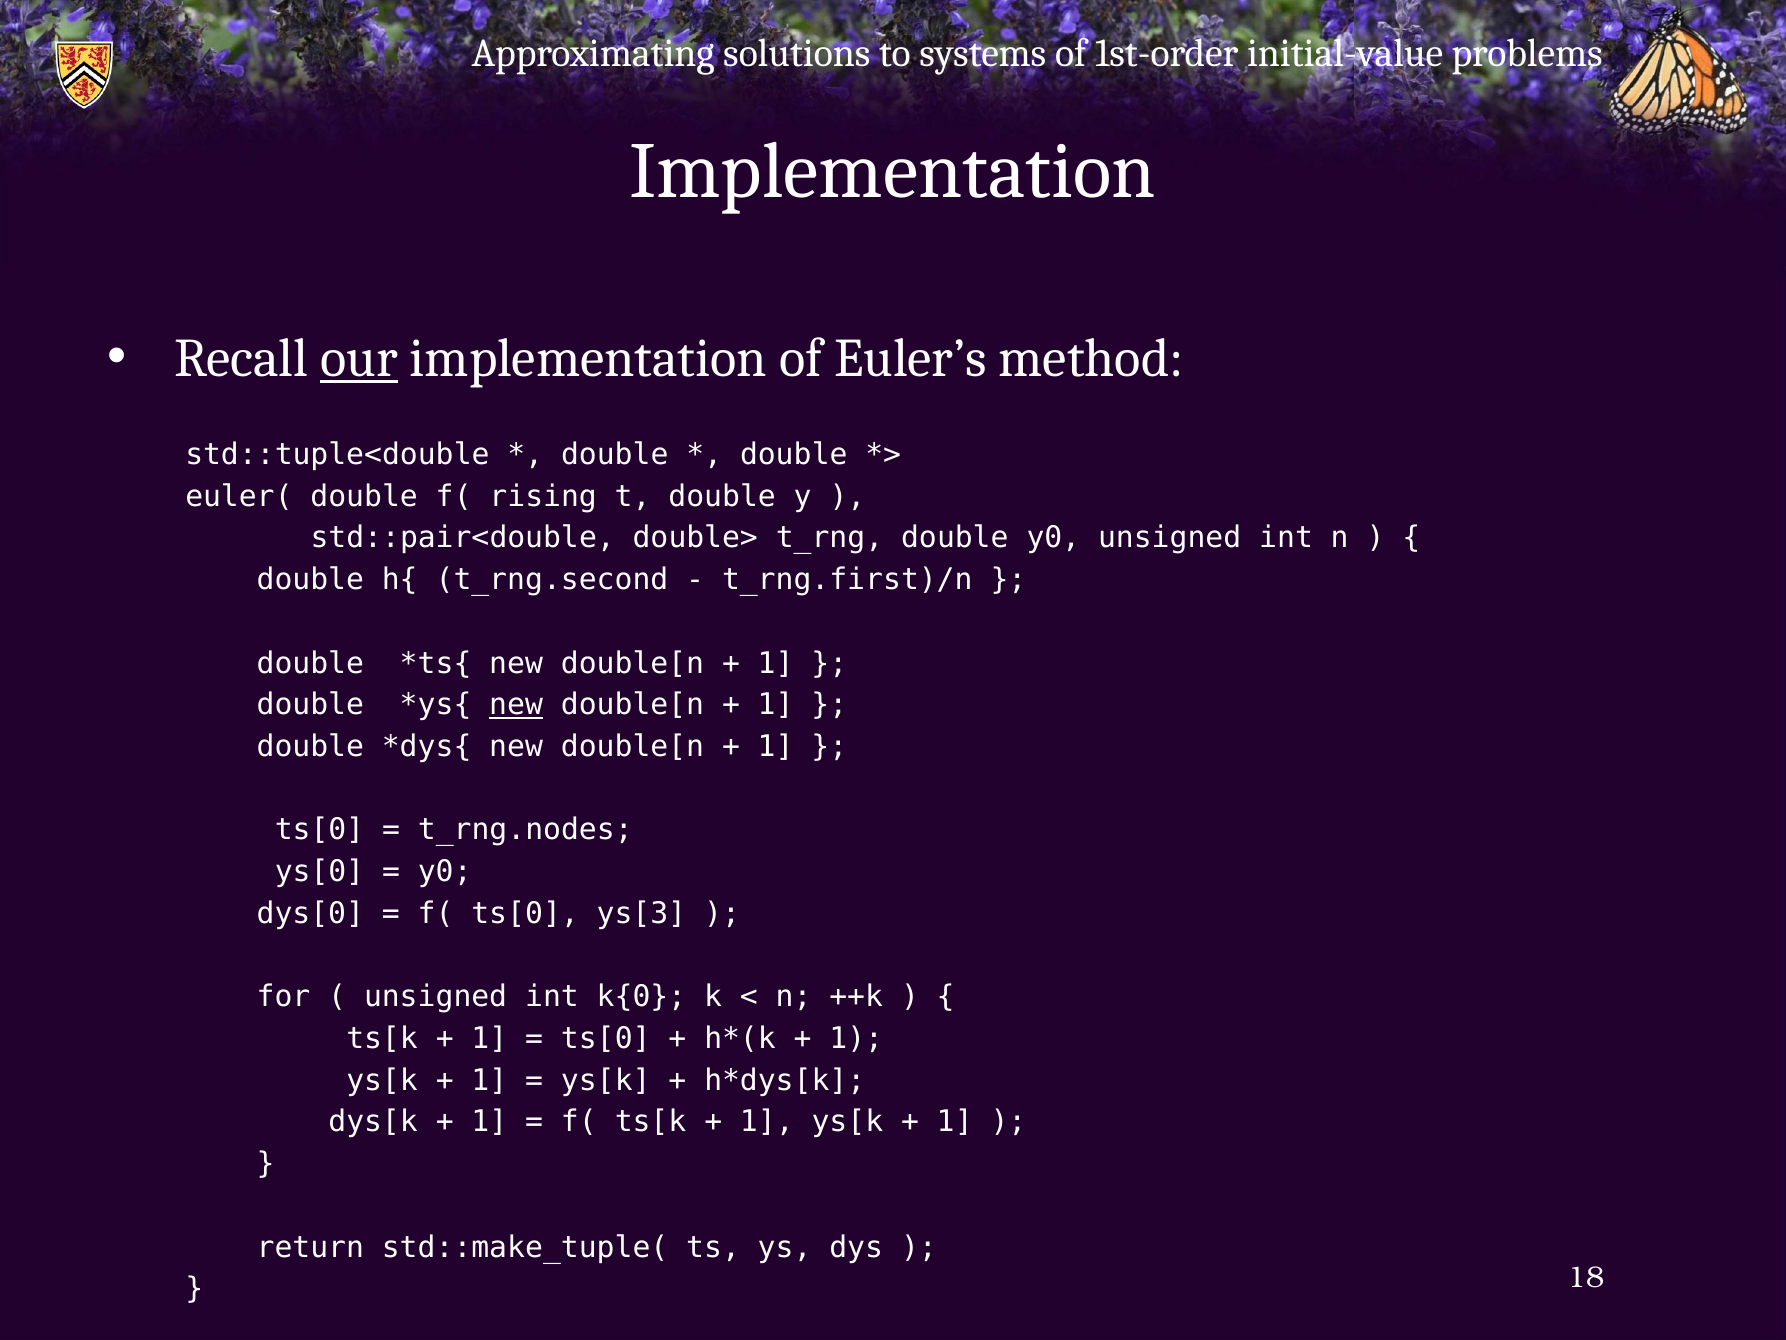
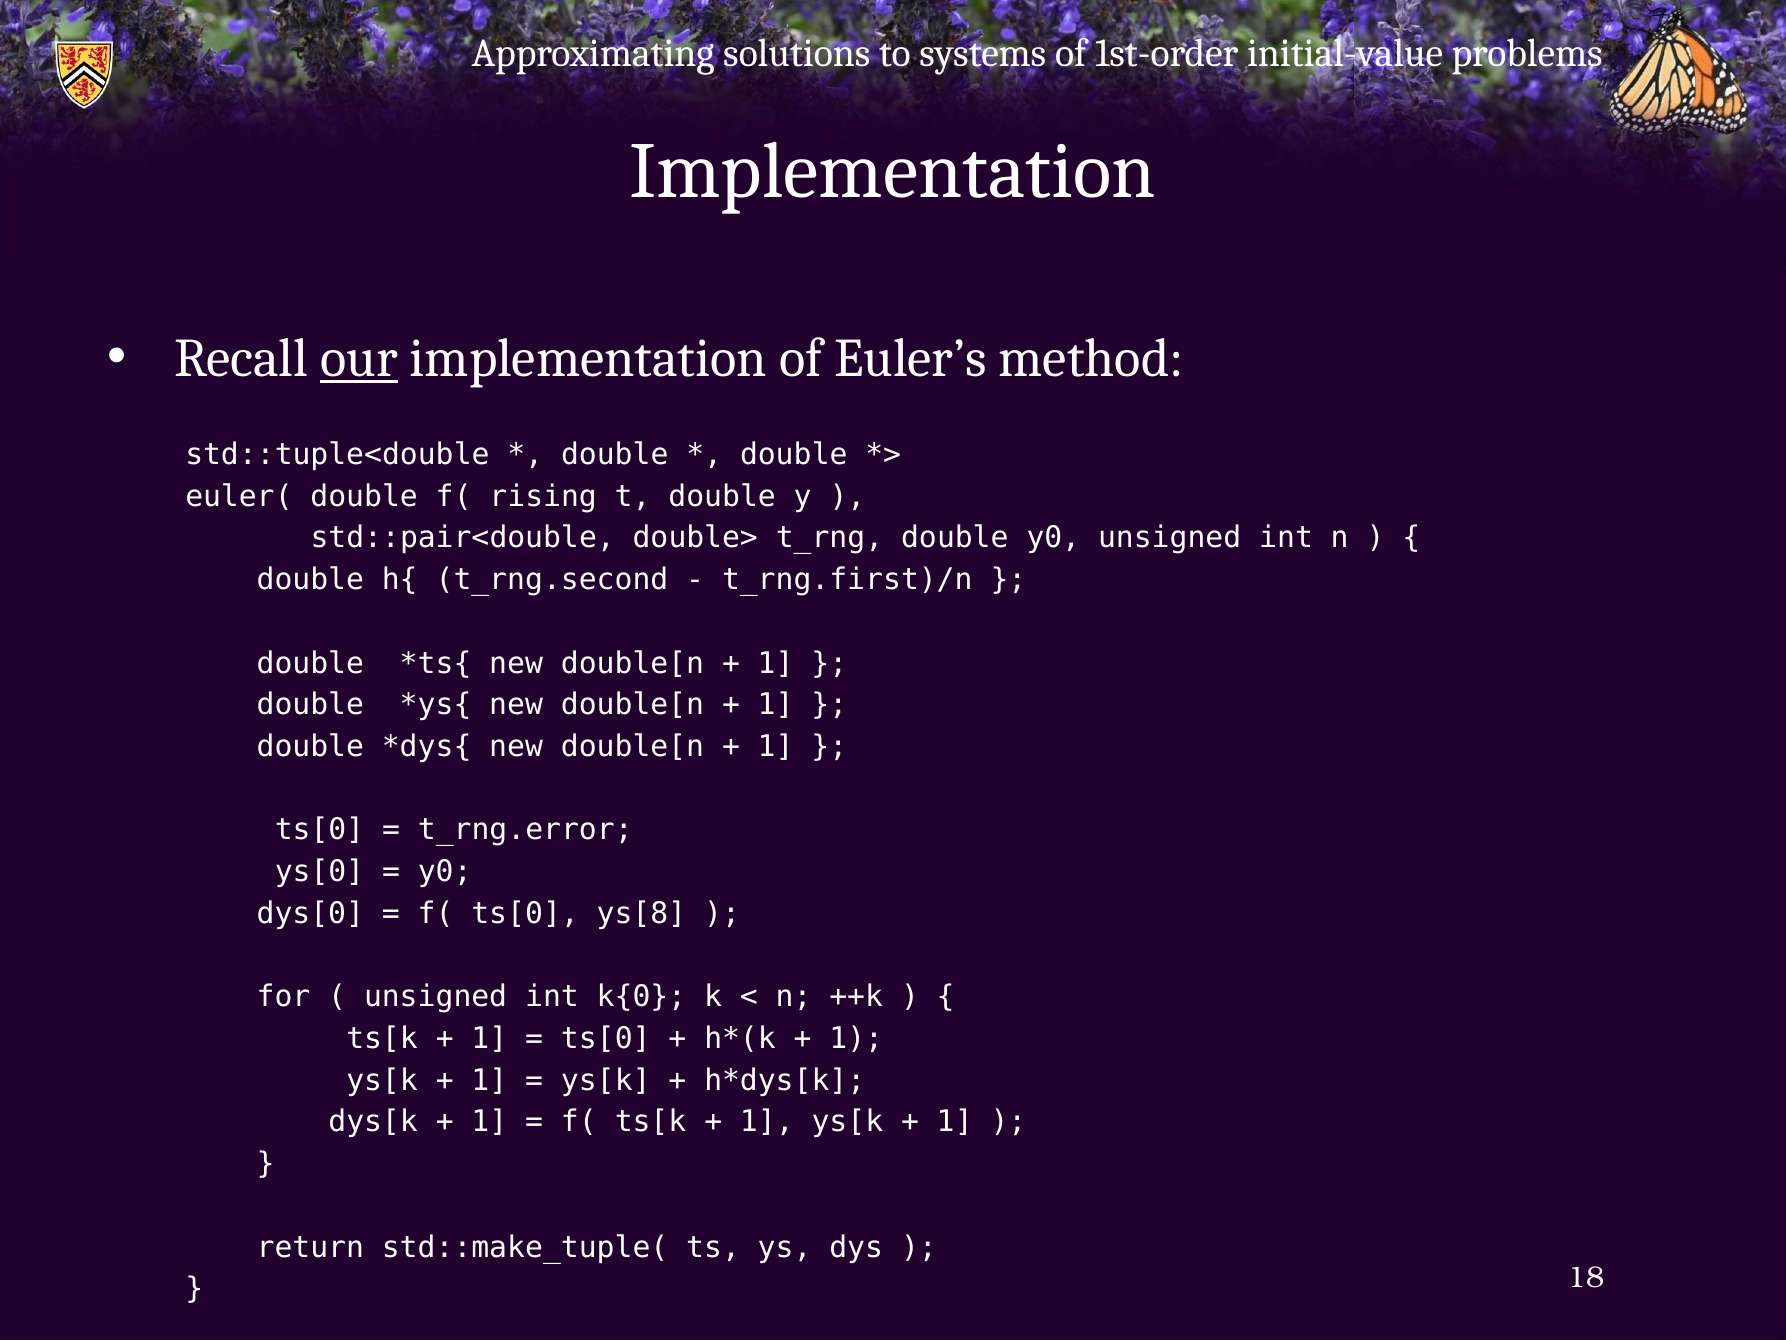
new at (516, 705) underline: present -> none
t_rng.nodes: t_rng.nodes -> t_rng.error
ys[3: ys[3 -> ys[8
